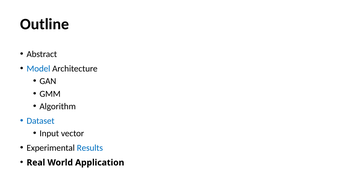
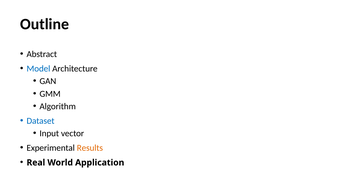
Results colour: blue -> orange
